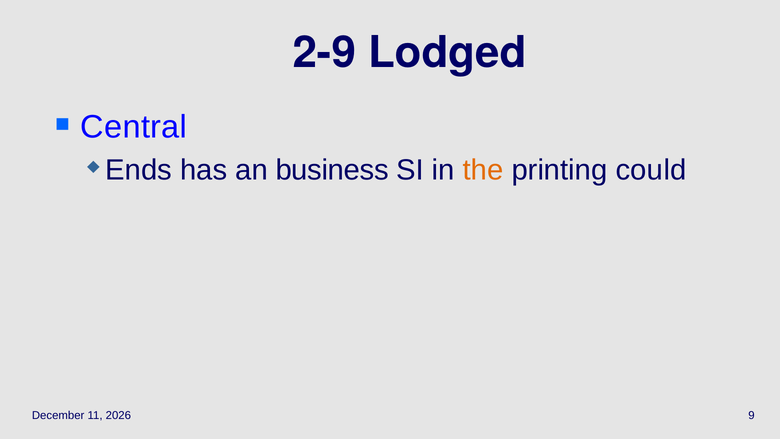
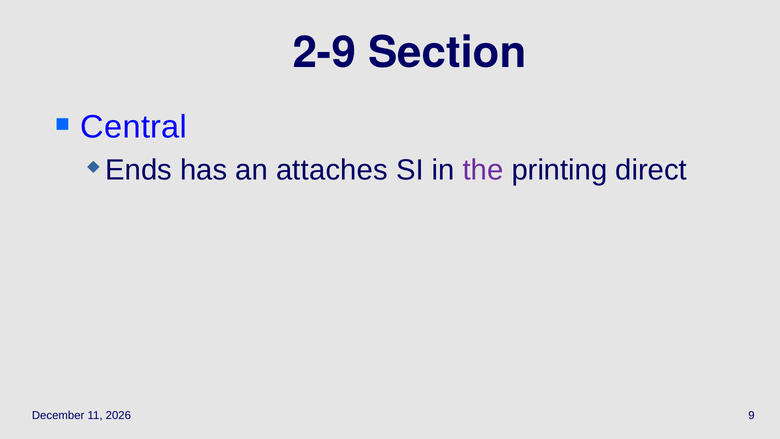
Lodged: Lodged -> Section
business: business -> attaches
the colour: orange -> purple
could: could -> direct
